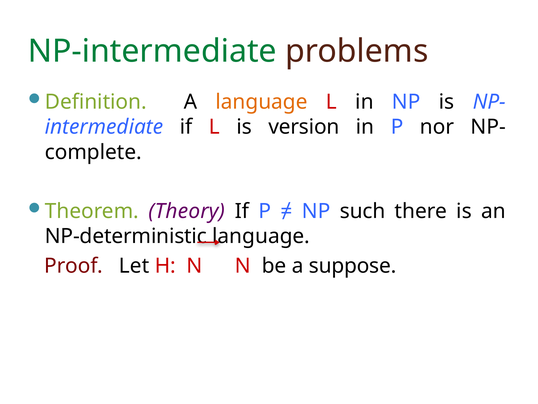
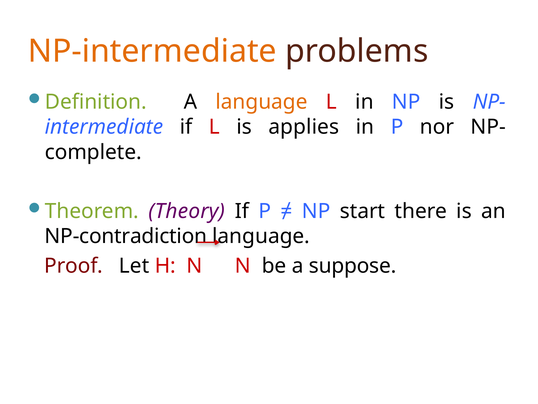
NP-intermediate colour: green -> orange
version: version -> applies
such: such -> start
NP-deterministic: NP-deterministic -> NP-contradiction
